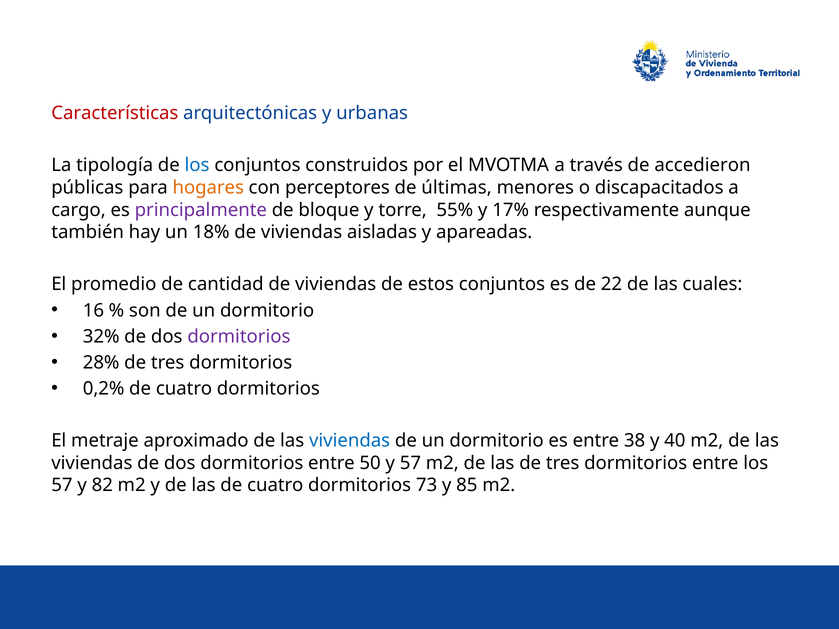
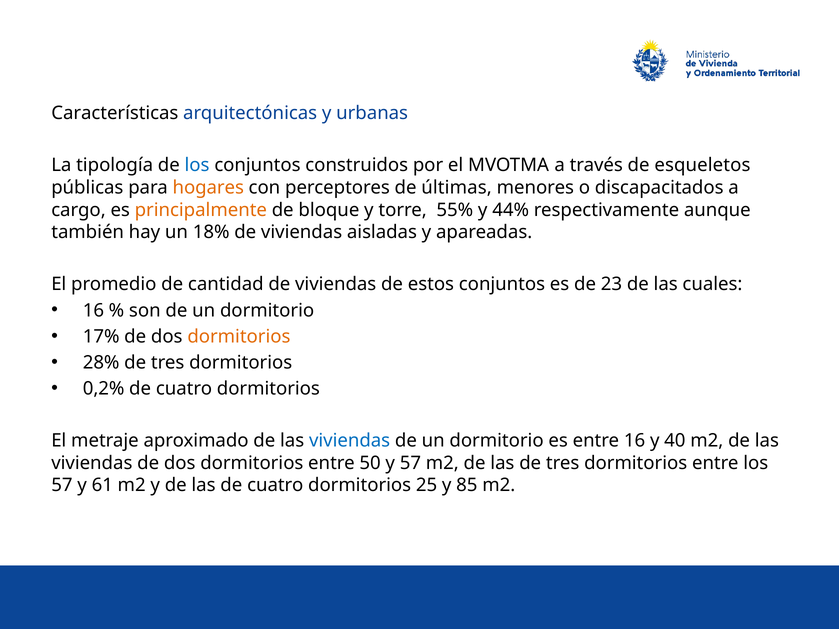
Características colour: red -> black
accedieron: accedieron -> esqueletos
principalmente colour: purple -> orange
17%: 17% -> 44%
22: 22 -> 23
32%: 32% -> 17%
dormitorios at (239, 337) colour: purple -> orange
entre 38: 38 -> 16
82: 82 -> 61
73: 73 -> 25
